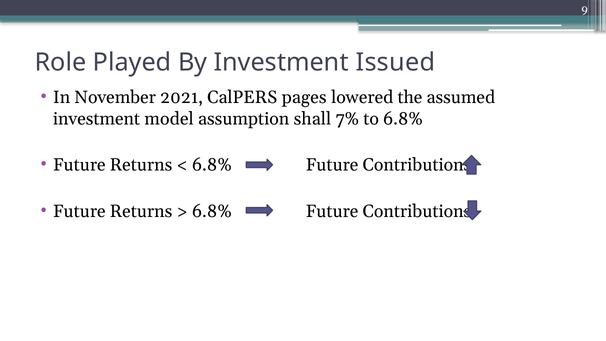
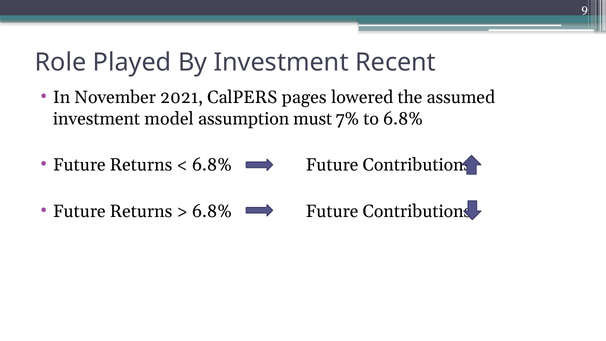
Issued: Issued -> Recent
shall: shall -> must
